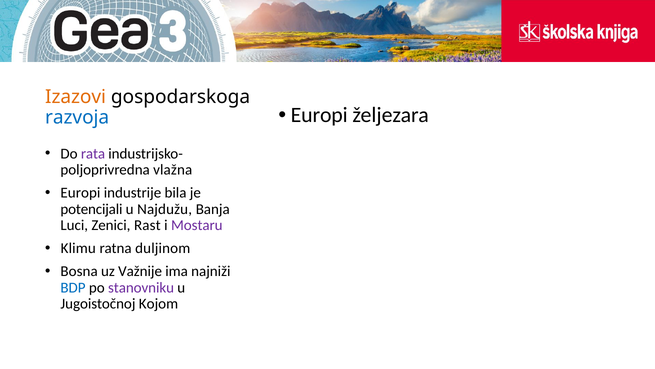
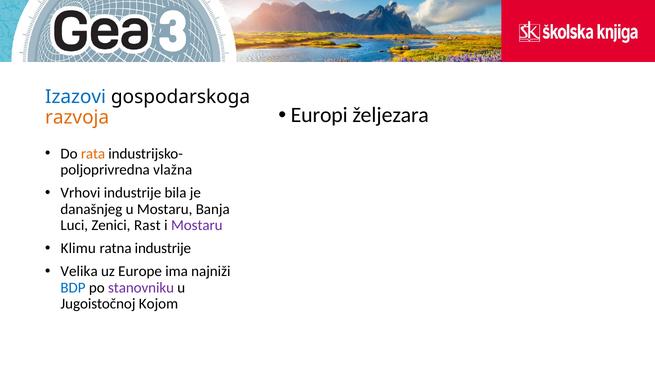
Izazovi colour: orange -> blue
razvoja colour: blue -> orange
rata colour: purple -> orange
Europi at (80, 193): Europi -> Vrhovi
potencijali: potencijali -> današnjeg
u Najdužu: Najdužu -> Mostaru
ratna duljinom: duljinom -> industrije
Bosna: Bosna -> Velika
Važnije: Važnije -> Europe
